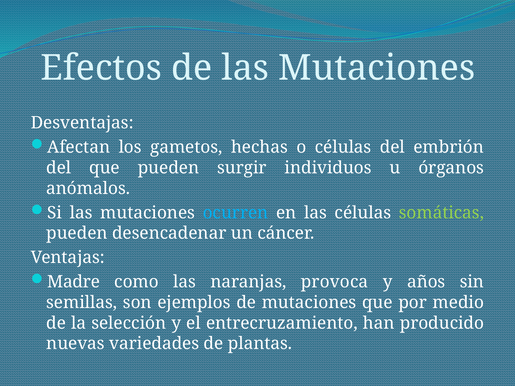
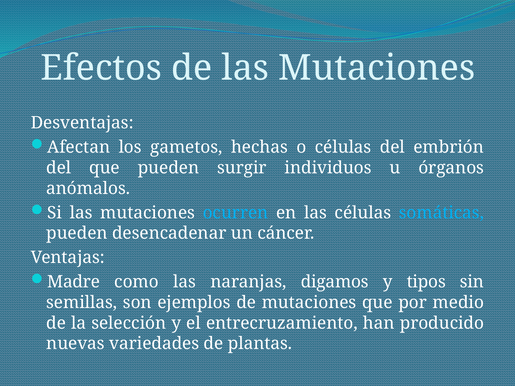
somáticas colour: light green -> light blue
provoca: provoca -> digamos
años: años -> tipos
